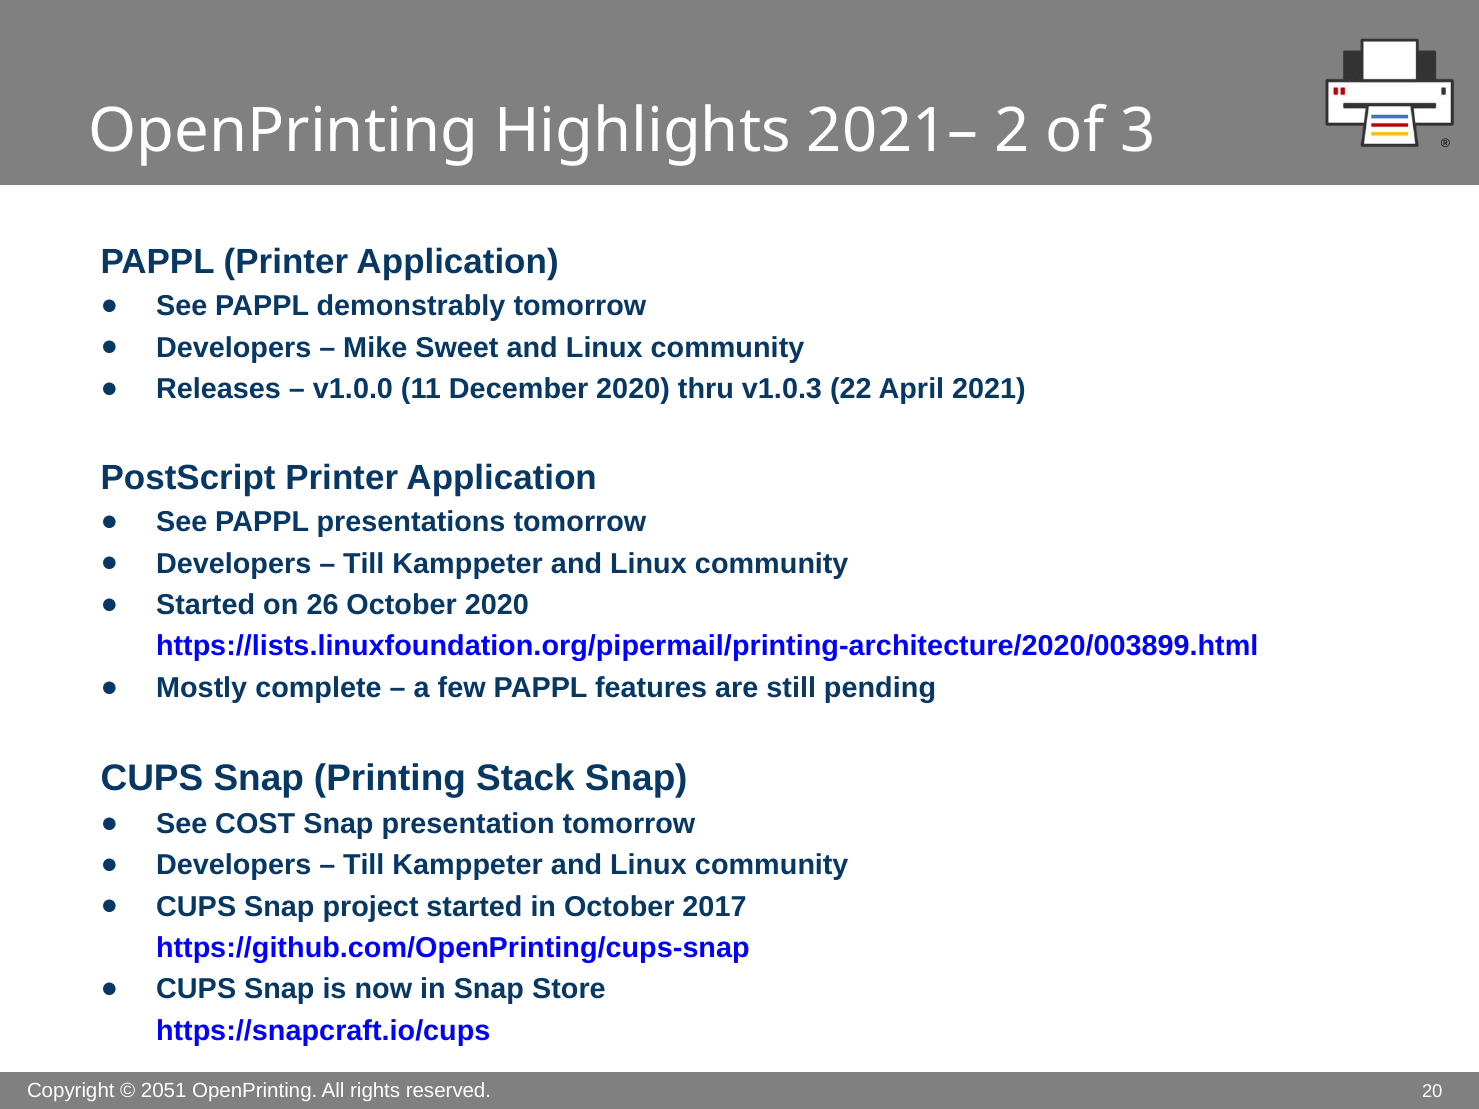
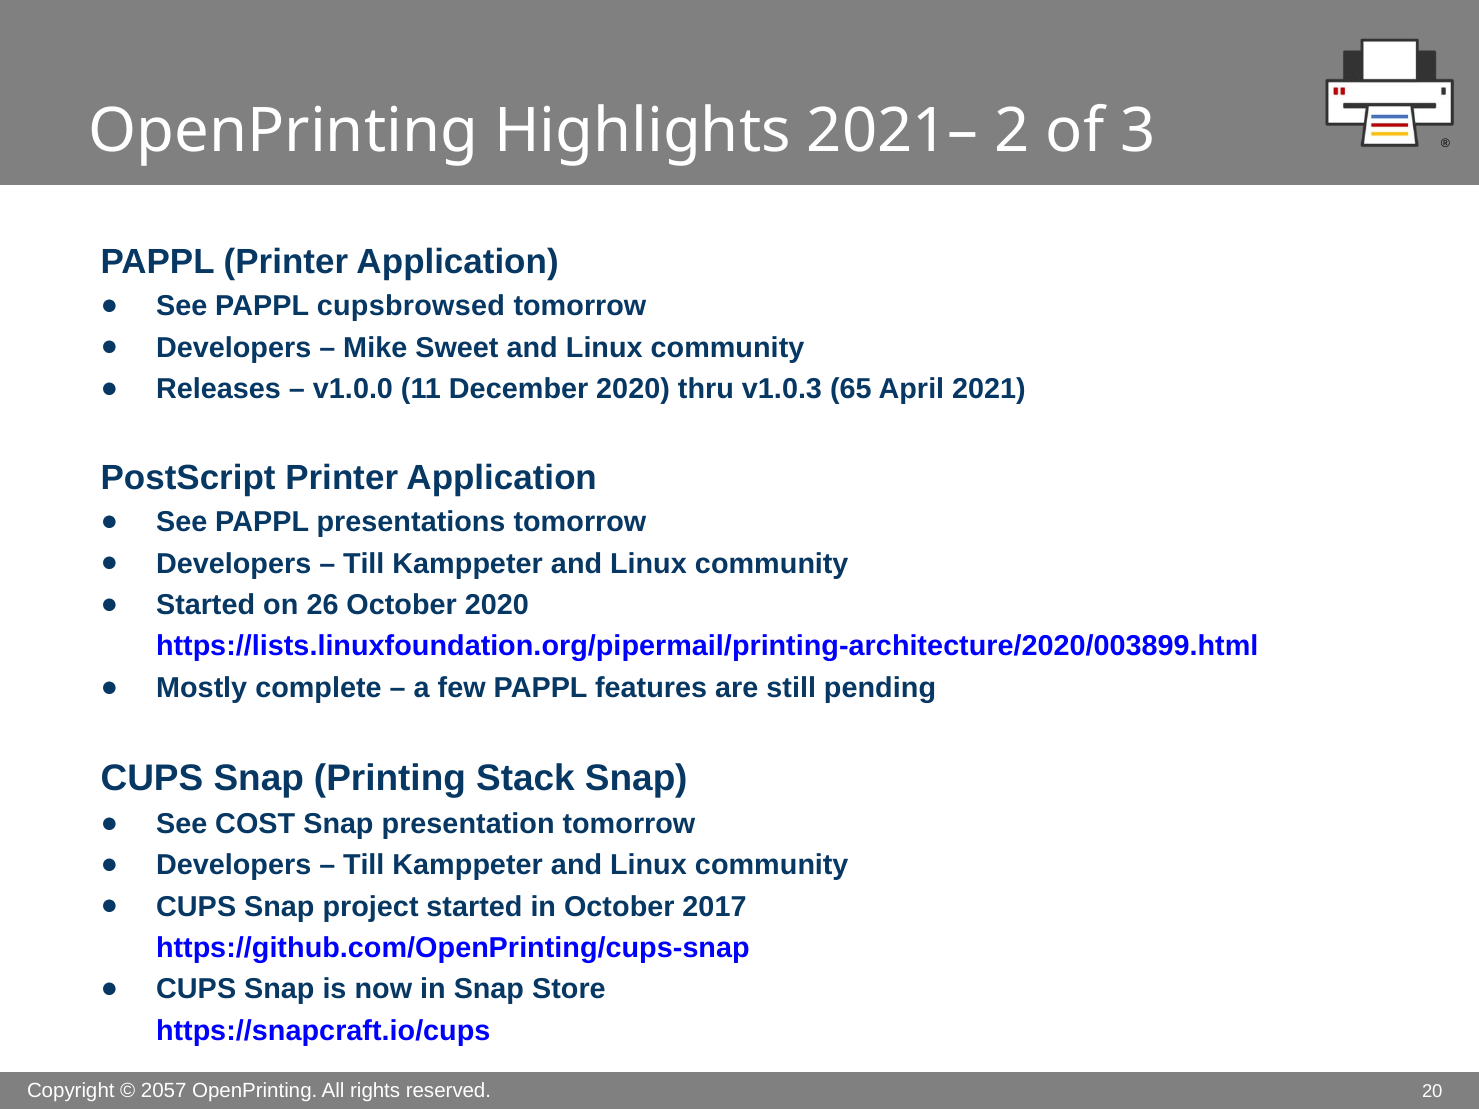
demonstrably: demonstrably -> cupsbrowsed
22: 22 -> 65
2051: 2051 -> 2057
